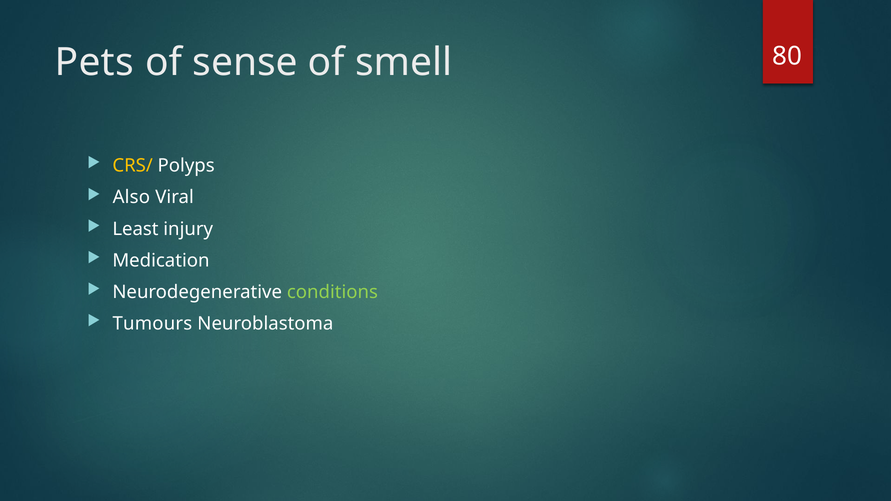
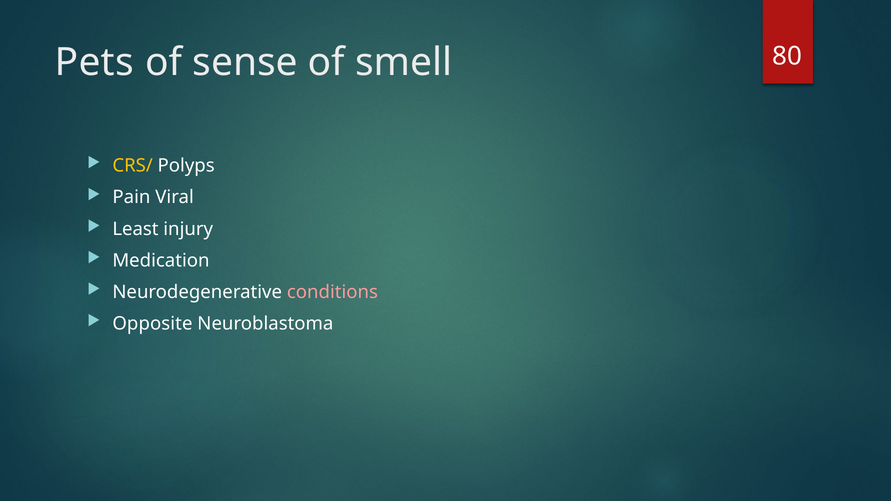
Also: Also -> Pain
conditions colour: light green -> pink
Tumours: Tumours -> Opposite
